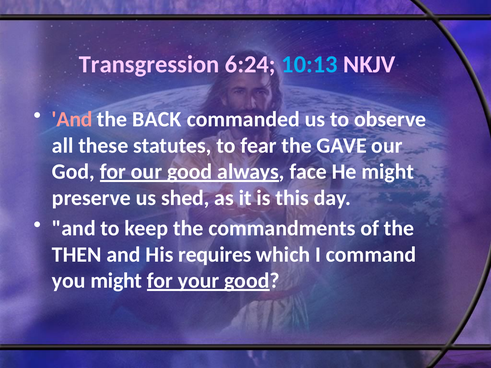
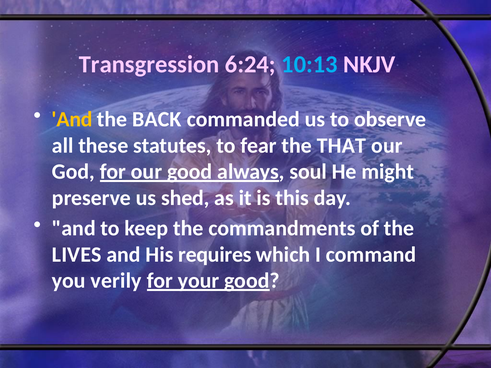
And at (72, 119) colour: pink -> yellow
GAVE: GAVE -> THAT
face: face -> soul
THEN: THEN -> LIVES
you might: might -> verily
